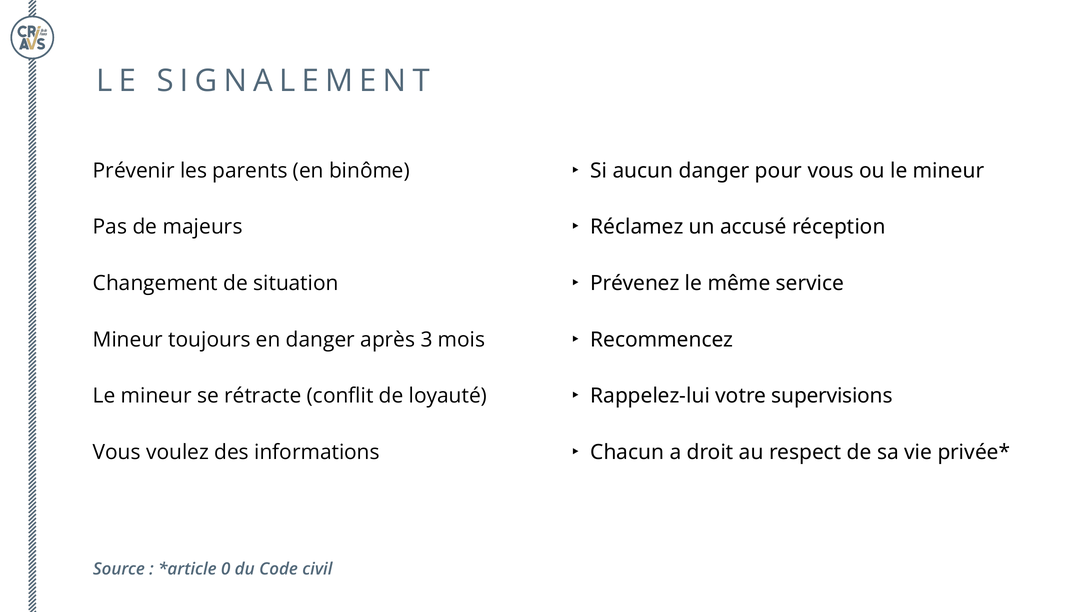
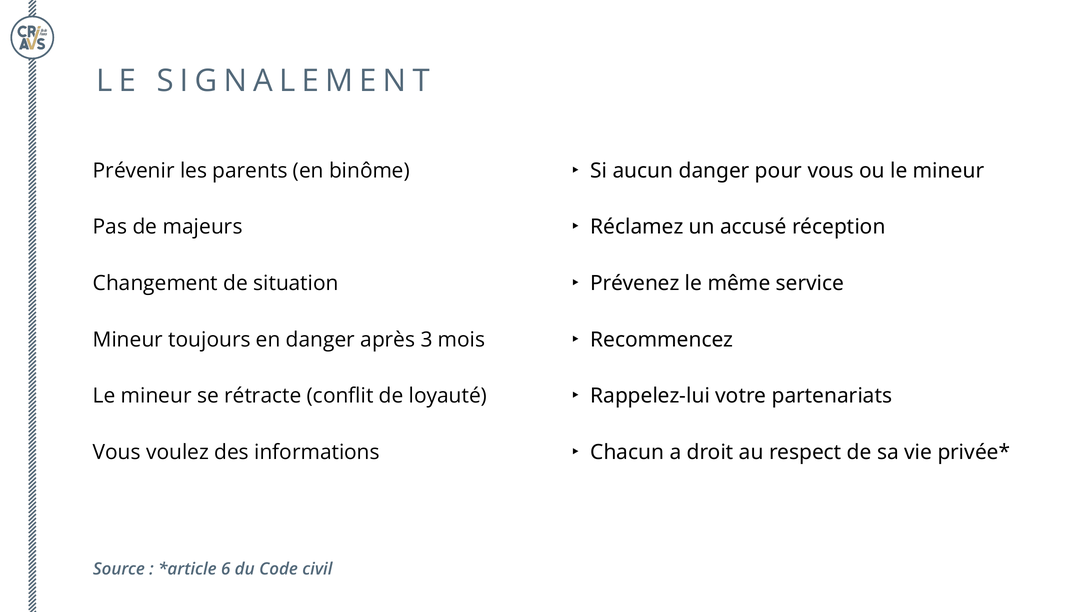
supervisions: supervisions -> partenariats
0: 0 -> 6
